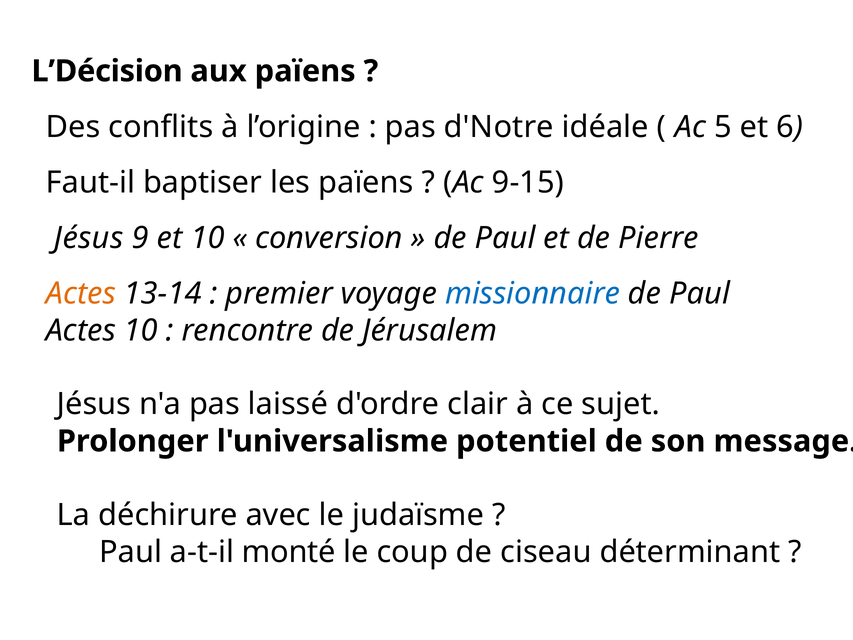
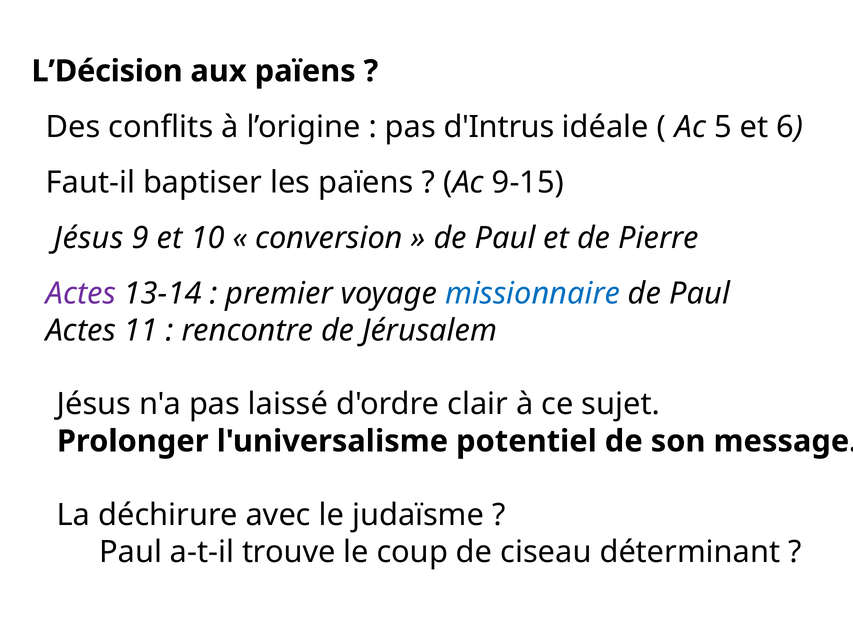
d'Notre: d'Notre -> d'Intrus
Actes at (81, 293) colour: orange -> purple
Actes 10: 10 -> 11
monté: monté -> trouve
